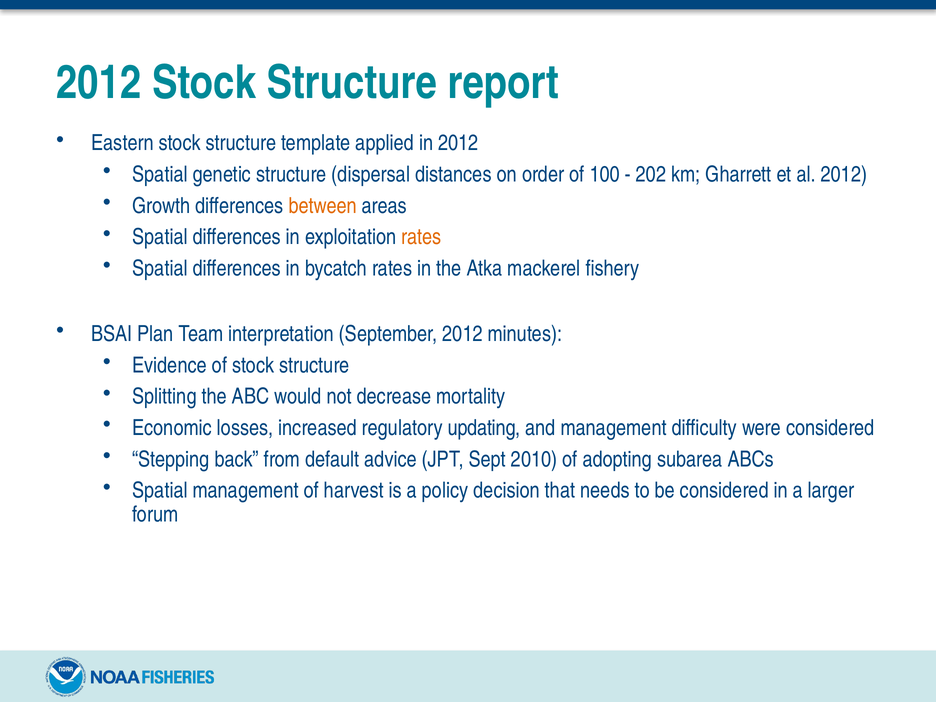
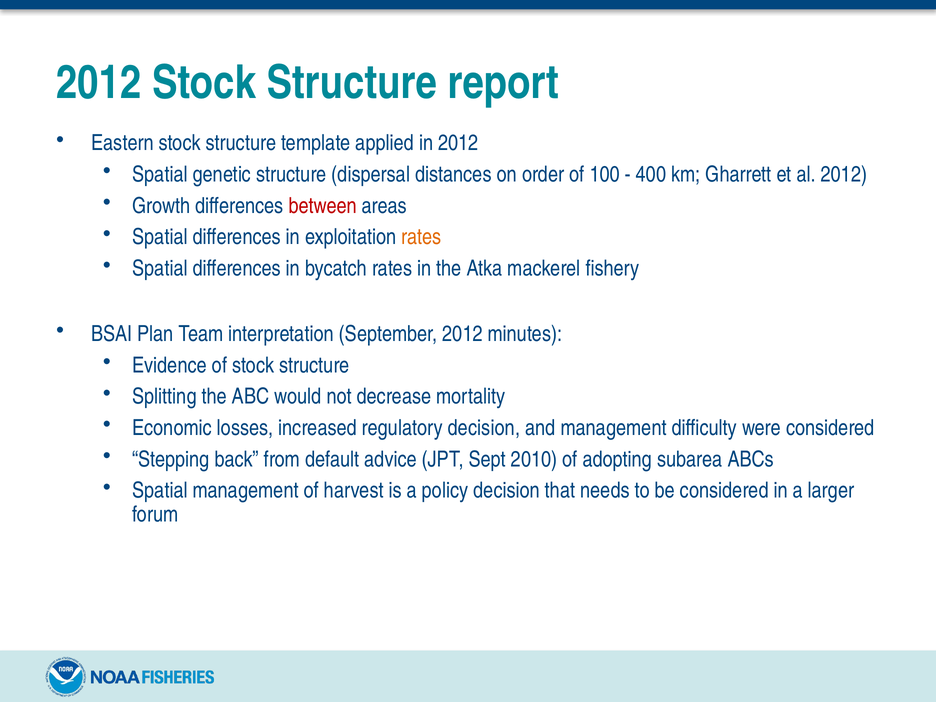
202: 202 -> 400
between colour: orange -> red
regulatory updating: updating -> decision
